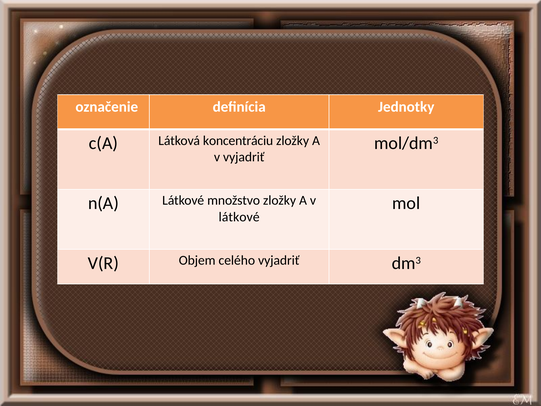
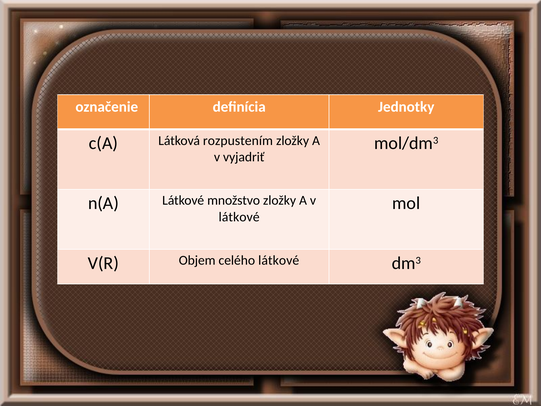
koncentráciu: koncentráciu -> rozpustením
celého vyjadriť: vyjadriť -> látkové
